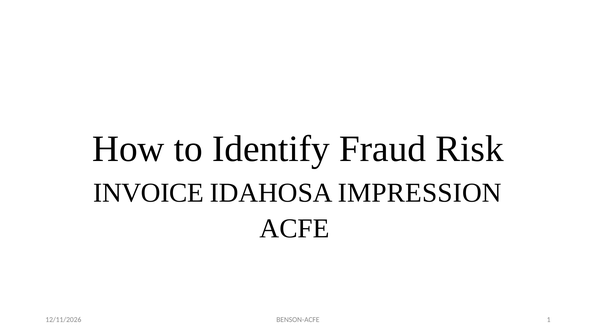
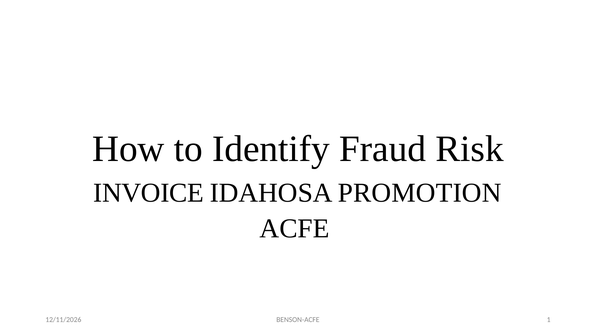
IMPRESSION: IMPRESSION -> PROMOTION
